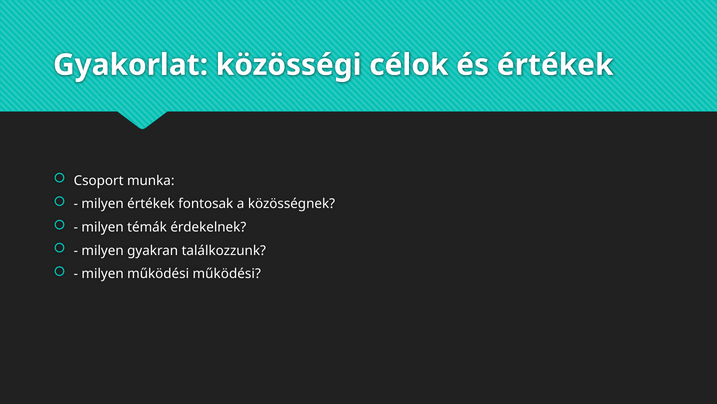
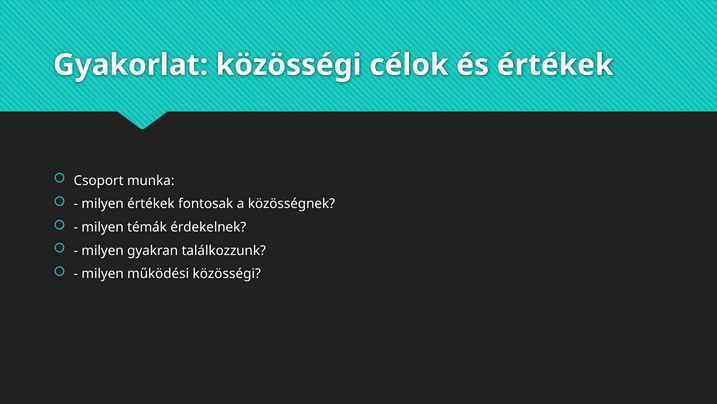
működési működési: működési -> közösségi
